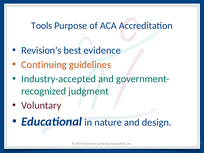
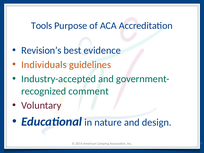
Continuing: Continuing -> Individuals
judgment: judgment -> comment
